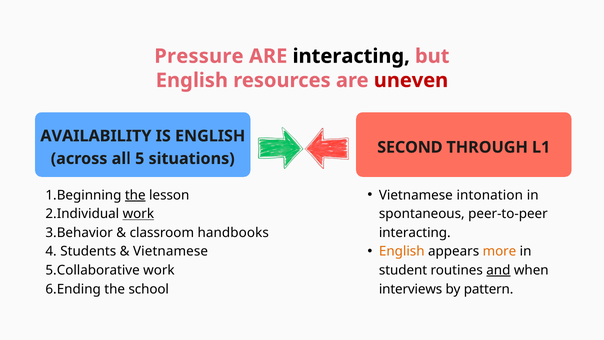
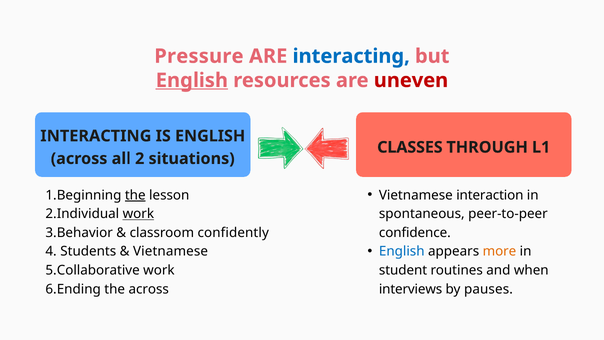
interacting at (351, 56) colour: black -> blue
English at (192, 80) underline: none -> present
AVAILABILITY at (96, 136): AVAILABILITY -> INTERACTING
SECOND: SECOND -> CLASSES
5: 5 -> 2
intonation: intonation -> interaction
handbooks: handbooks -> confidently
interacting at (415, 233): interacting -> confidence
English at (402, 251) colour: orange -> blue
and underline: present -> none
the school: school -> across
pattern: pattern -> pauses
